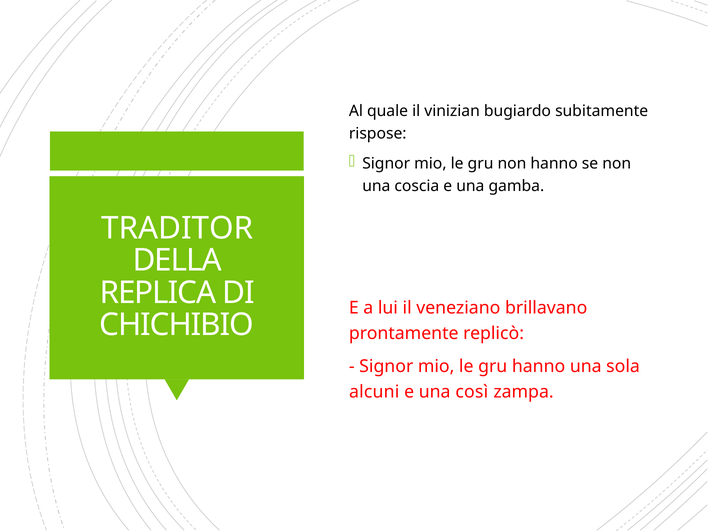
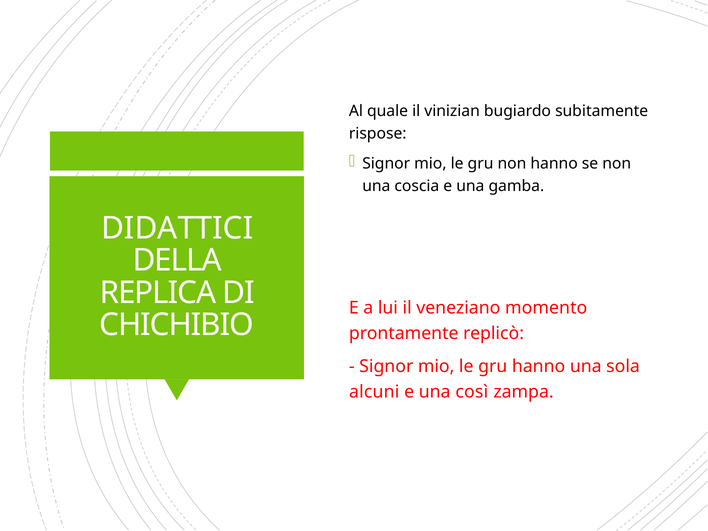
TRADITOR: TRADITOR -> DIDATTICI
brillavano: brillavano -> momento
